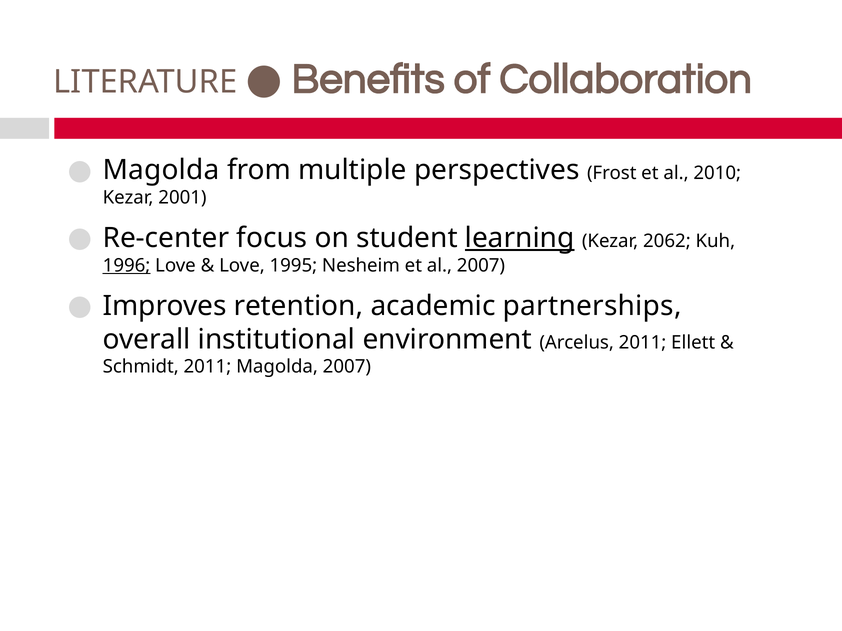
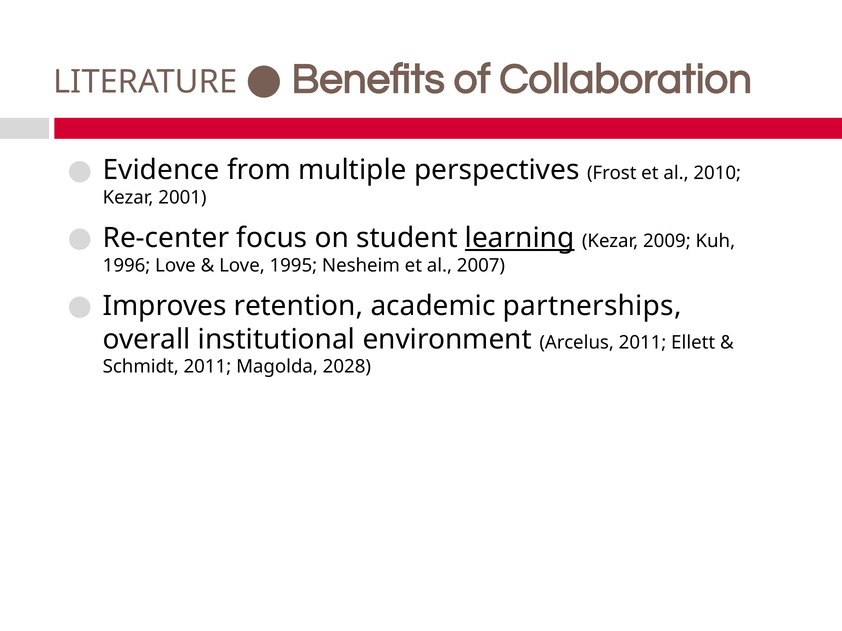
Magolda at (161, 170): Magolda -> Evidence
2062: 2062 -> 2009
1996 underline: present -> none
Magolda 2007: 2007 -> 2028
